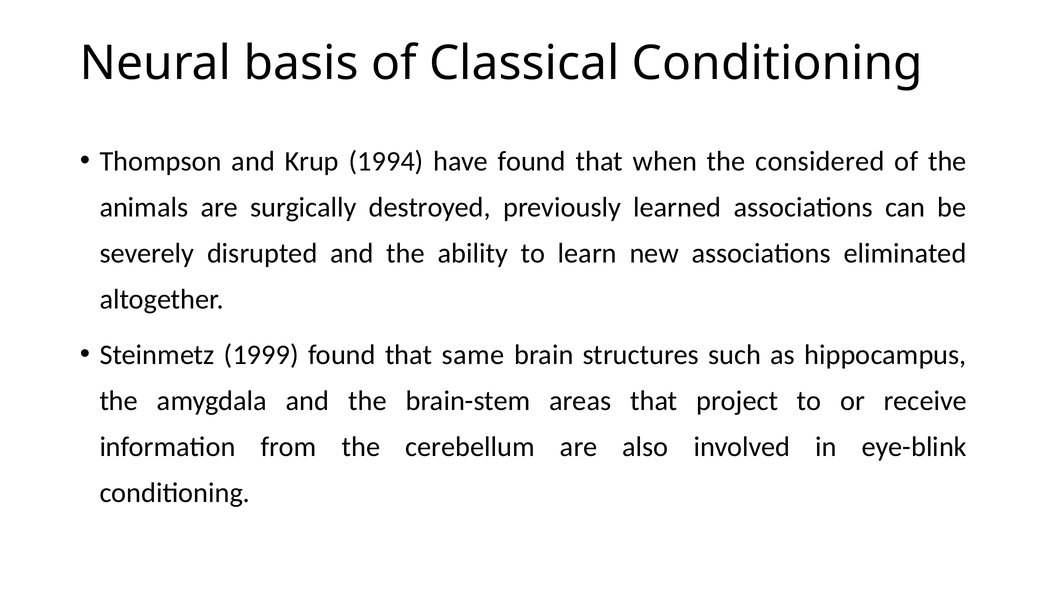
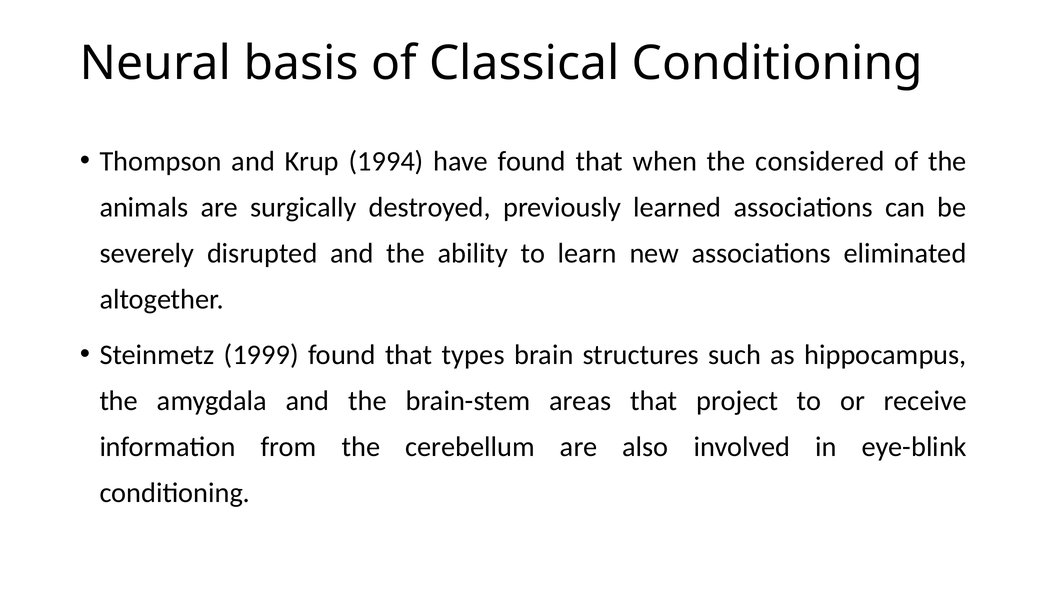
same: same -> types
